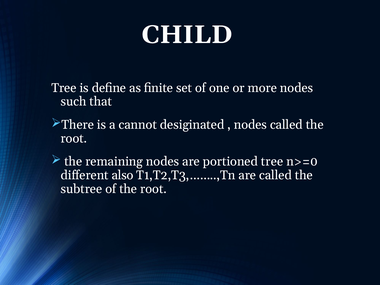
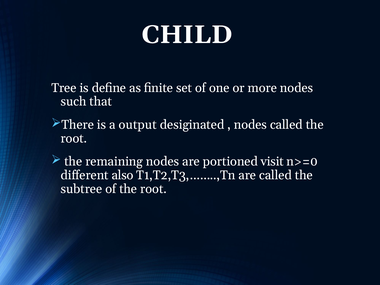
cannot: cannot -> output
portioned tree: tree -> visit
